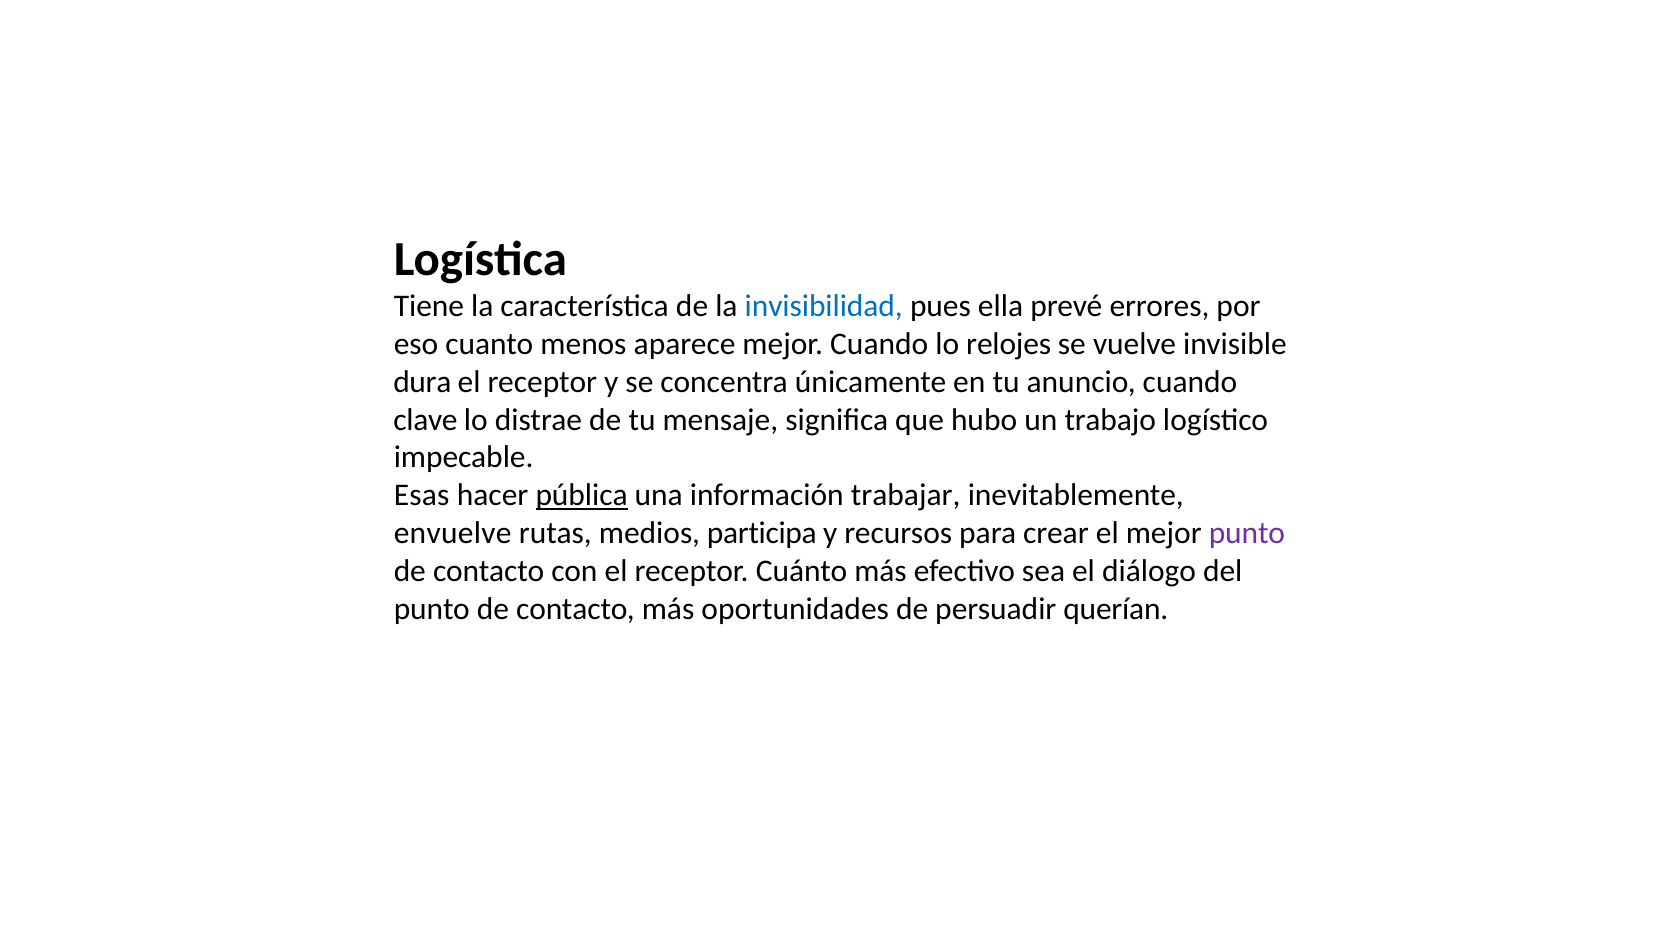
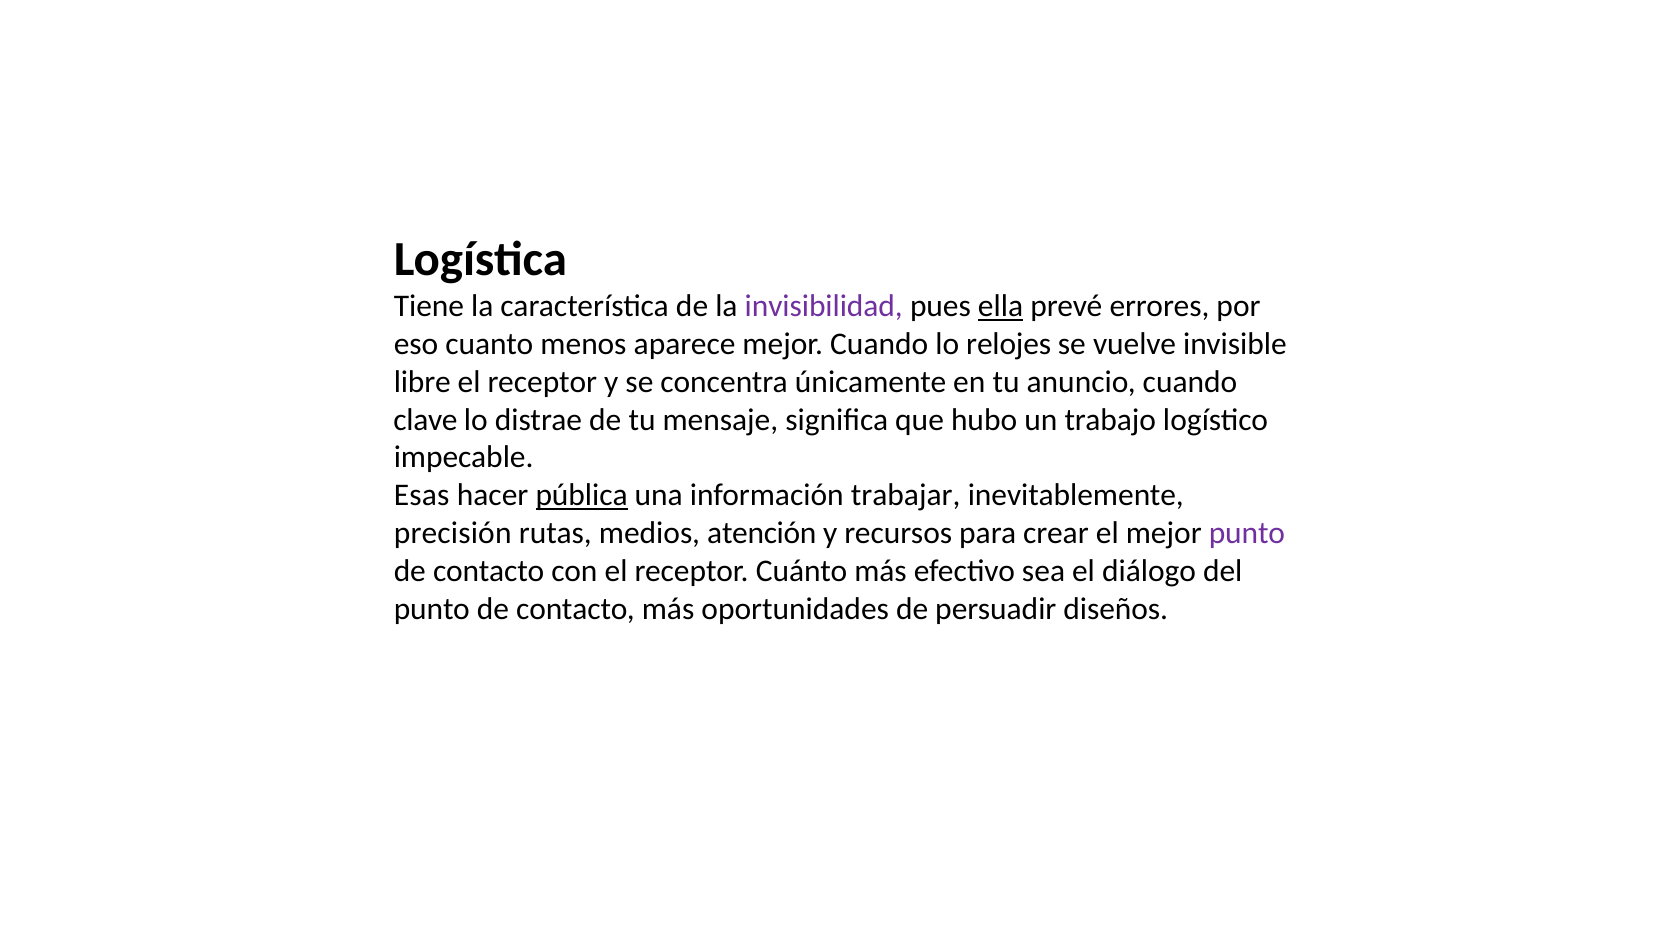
invisibilidad colour: blue -> purple
ella underline: none -> present
dura: dura -> libre
envuelve: envuelve -> precisión
participa: participa -> atención
querían: querían -> diseños
